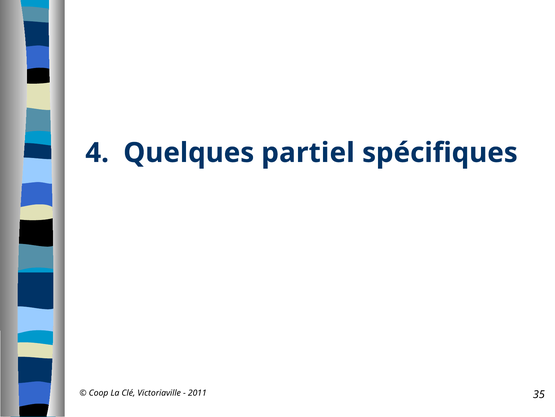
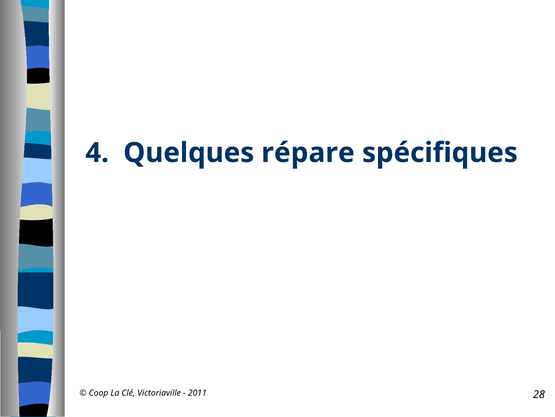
partiel: partiel -> répare
35: 35 -> 28
